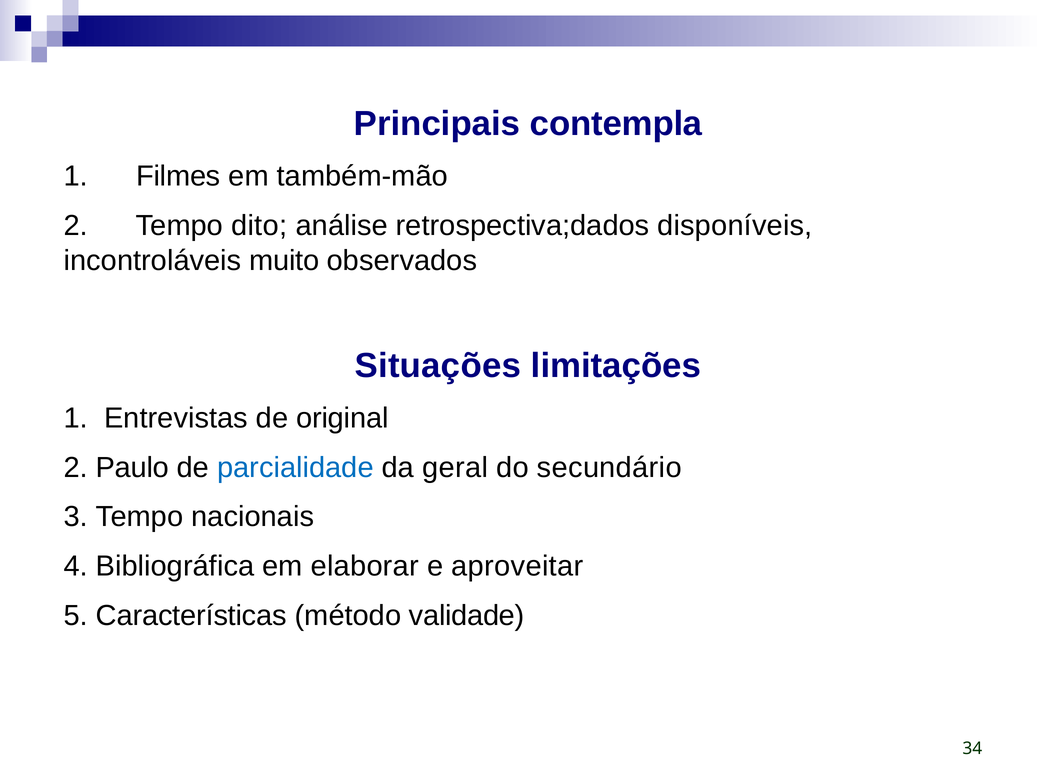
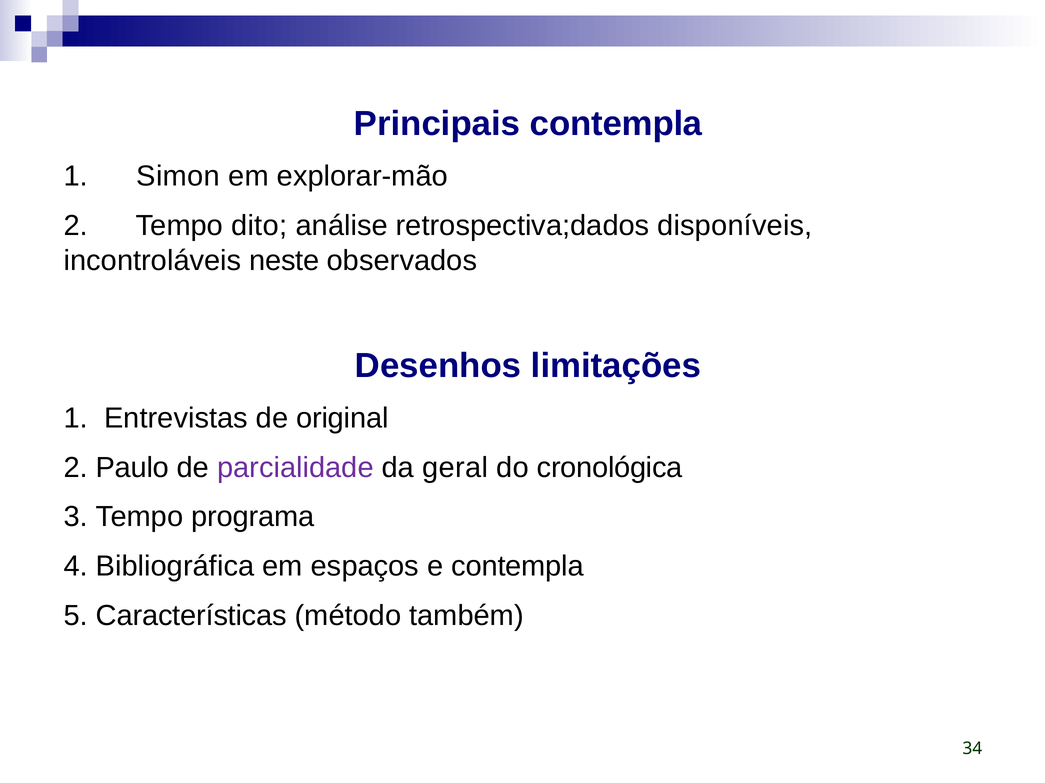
Filmes: Filmes -> Simon
também-mão: também-mão -> explorar-mão
muito: muito -> neste
Situações: Situações -> Desenhos
parcialidade colour: blue -> purple
secundário: secundário -> cronológica
nacionais: nacionais -> programa
elaborar: elaborar -> espaços
e aproveitar: aproveitar -> contempla
validade: validade -> também
